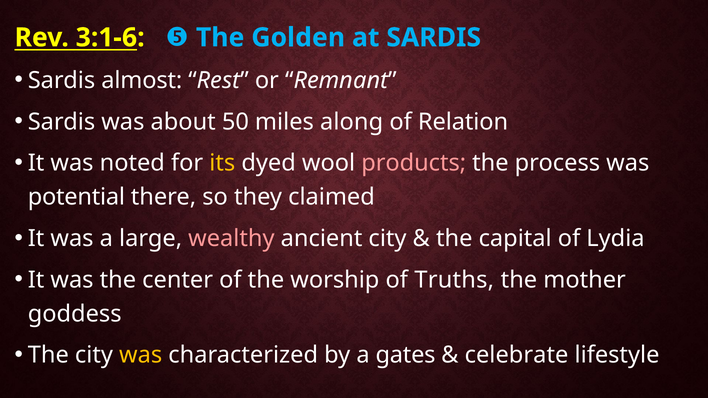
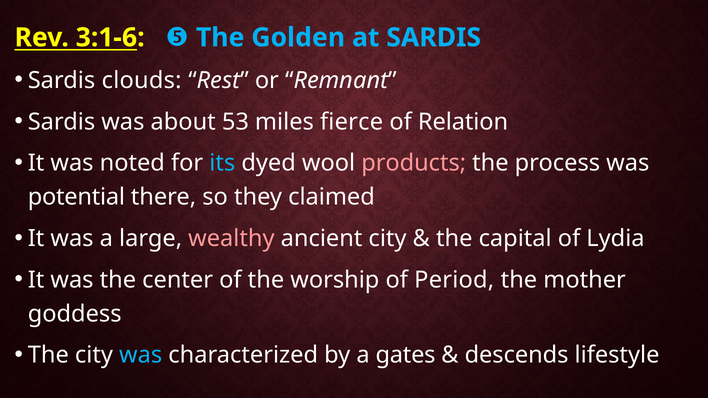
almost: almost -> clouds
50: 50 -> 53
along: along -> fierce
its colour: yellow -> light blue
Truths: Truths -> Period
was at (141, 355) colour: yellow -> light blue
celebrate: celebrate -> descends
